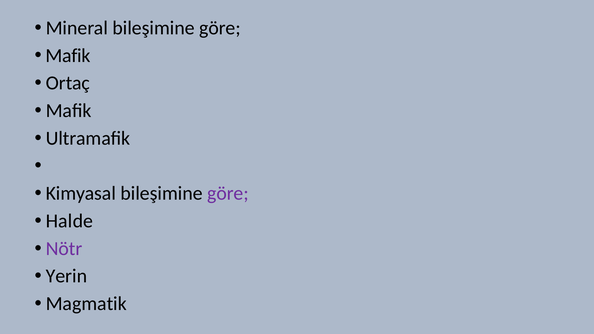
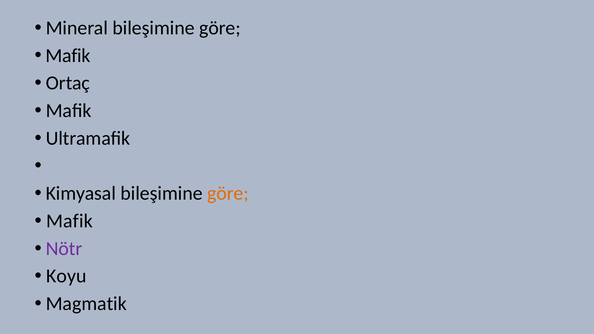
göre at (228, 193) colour: purple -> orange
Halde at (69, 221): Halde -> Mafik
Yerin: Yerin -> Koyu
